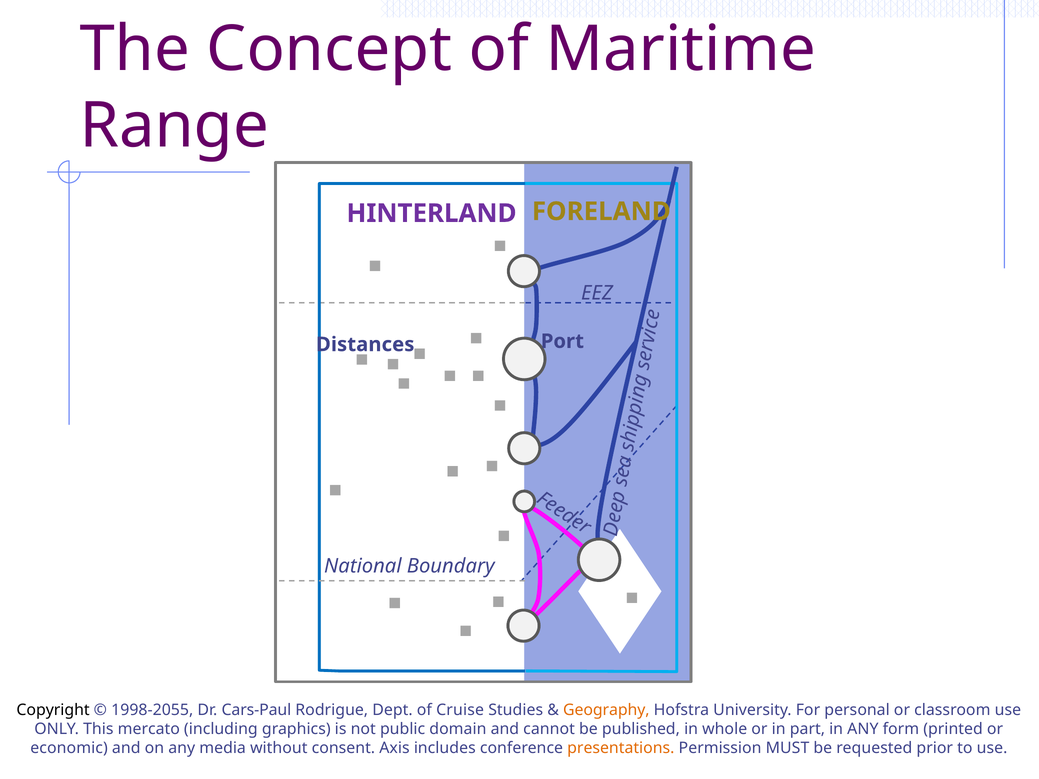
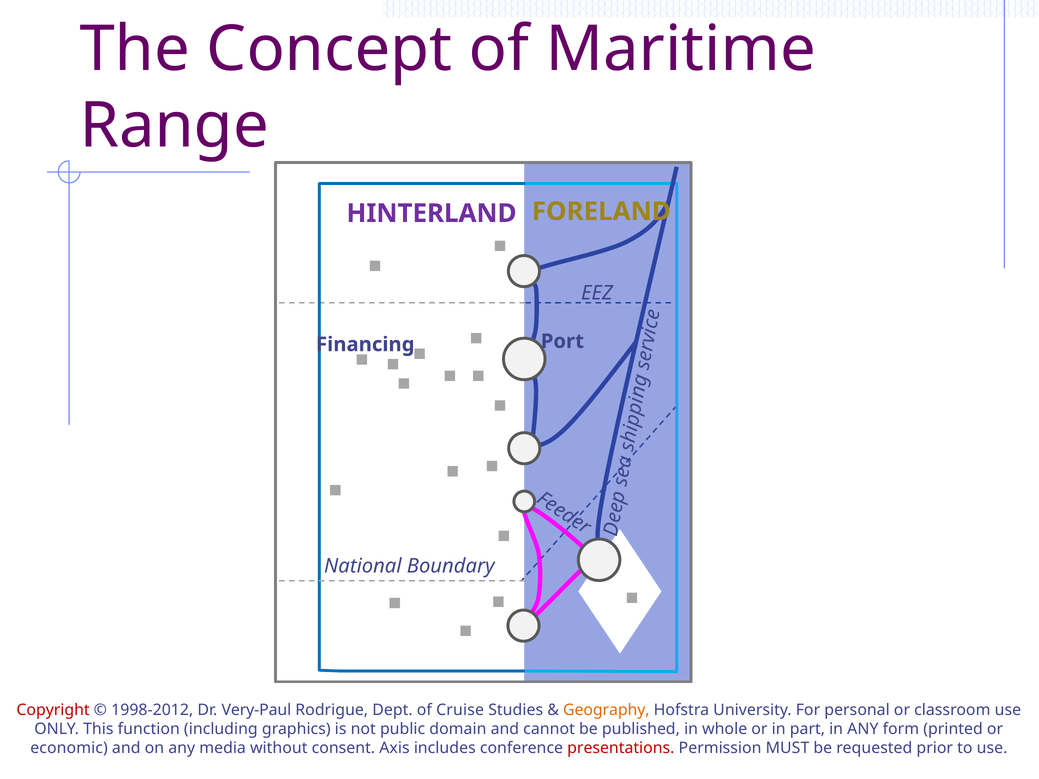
Distances: Distances -> Financing
Copyright colour: black -> red
1998-2055: 1998-2055 -> 1998-2012
Cars-Paul: Cars-Paul -> Very-Paul
mercato: mercato -> function
presentations colour: orange -> red
